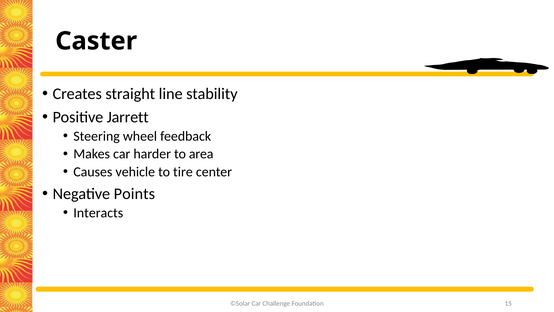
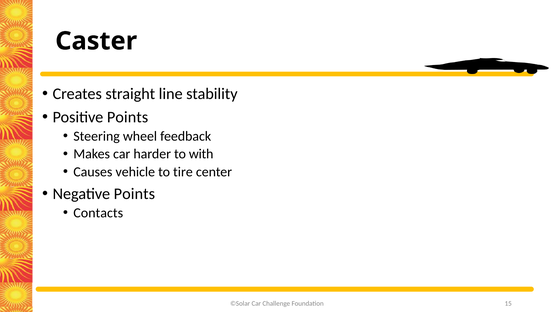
Positive Jarrett: Jarrett -> Points
area: area -> with
Interacts: Interacts -> Contacts
